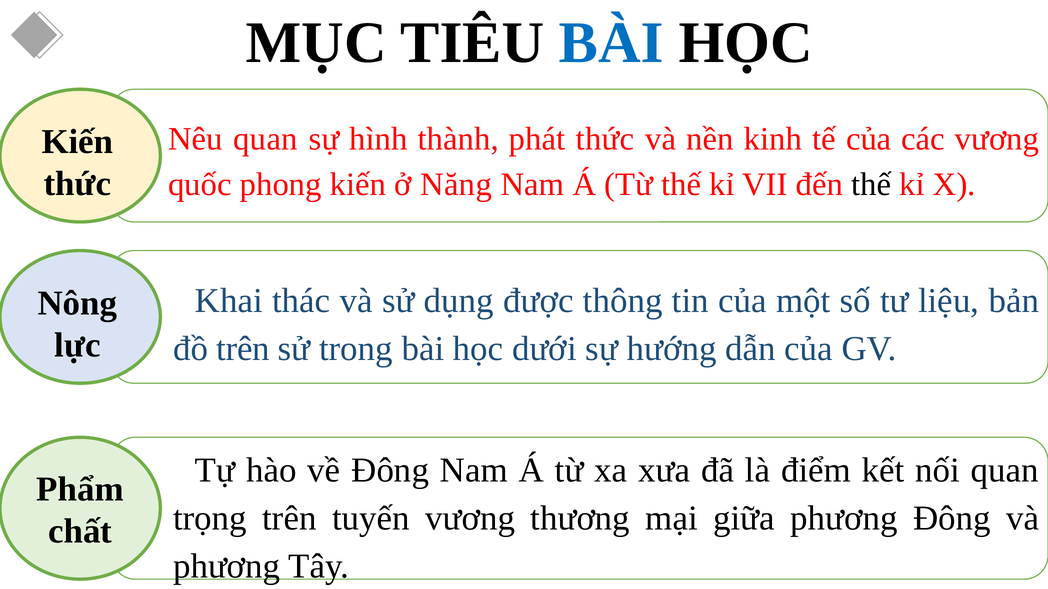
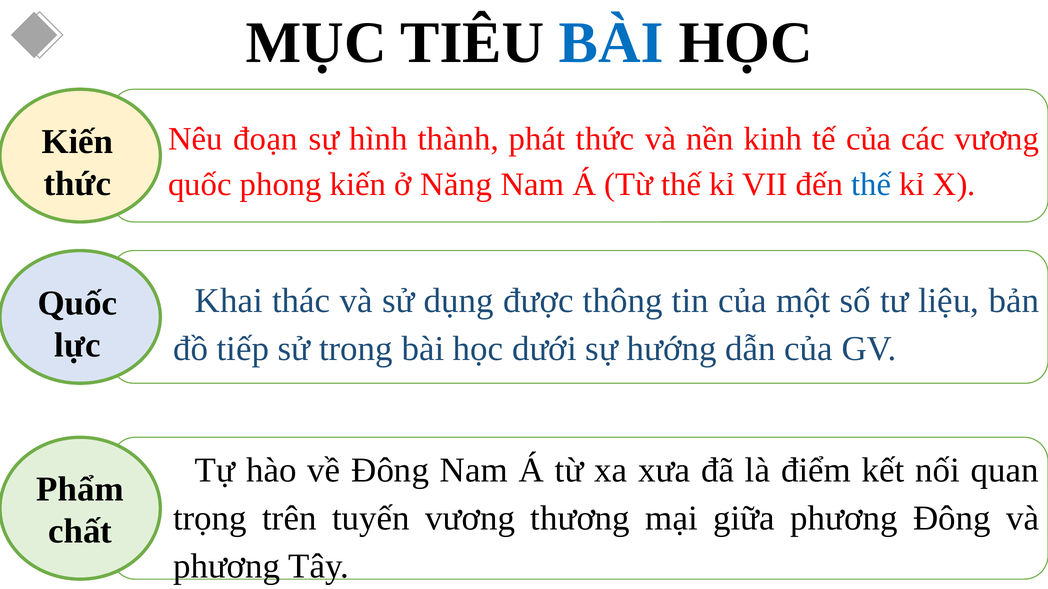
Nêu quan: quan -> đoạn
thế at (871, 184) colour: black -> blue
Nông at (77, 303): Nông -> Quốc
đồ trên: trên -> tiếp
